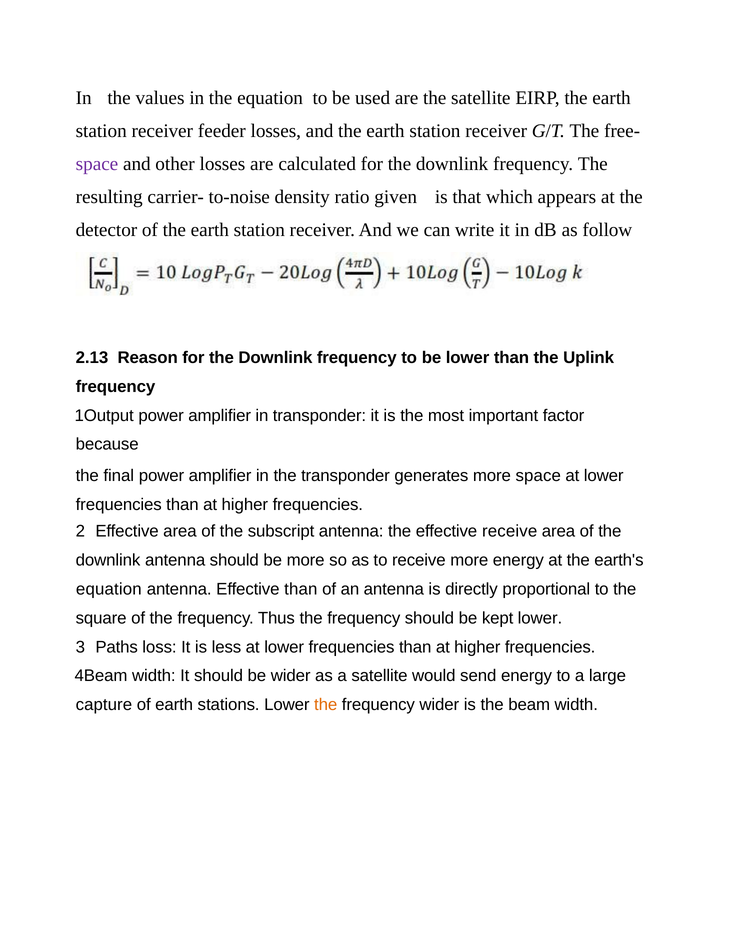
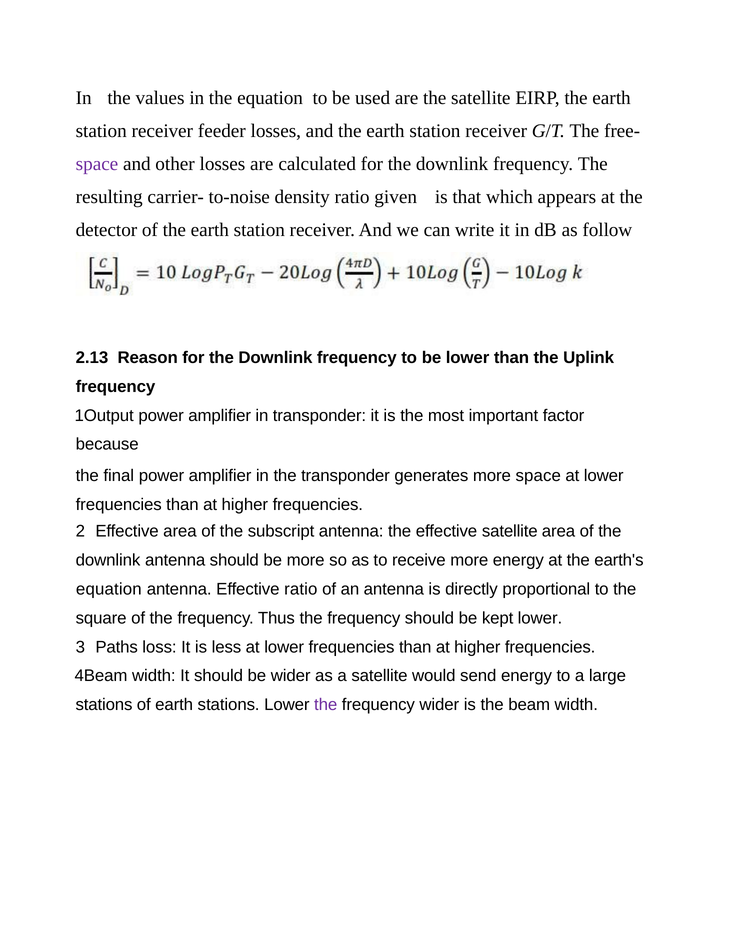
effective receive: receive -> satellite
Effective than: than -> ratio
capture at (104, 705): capture -> stations
the at (326, 705) colour: orange -> purple
